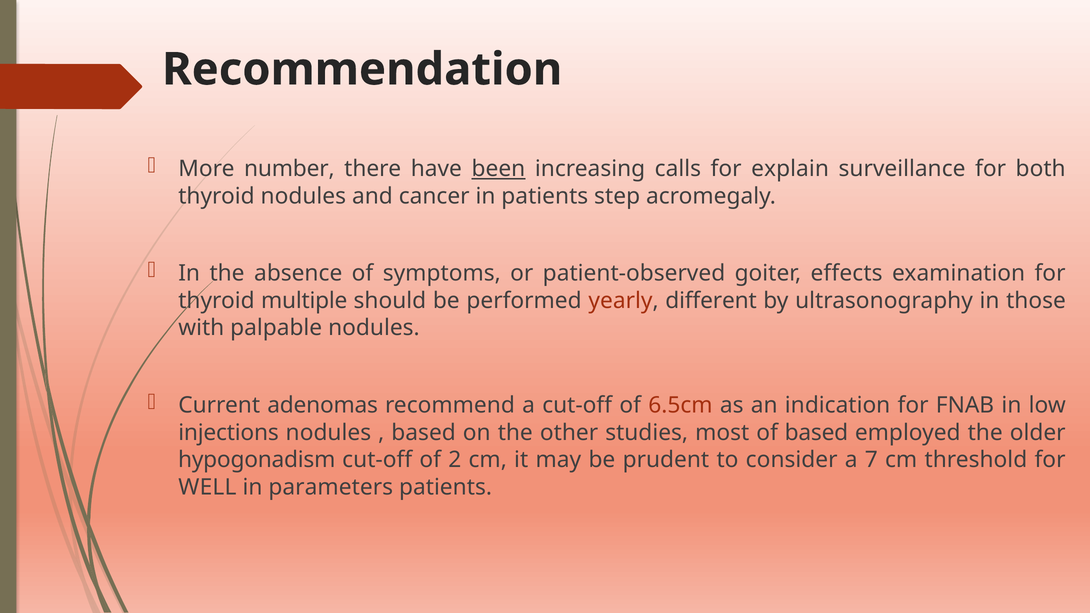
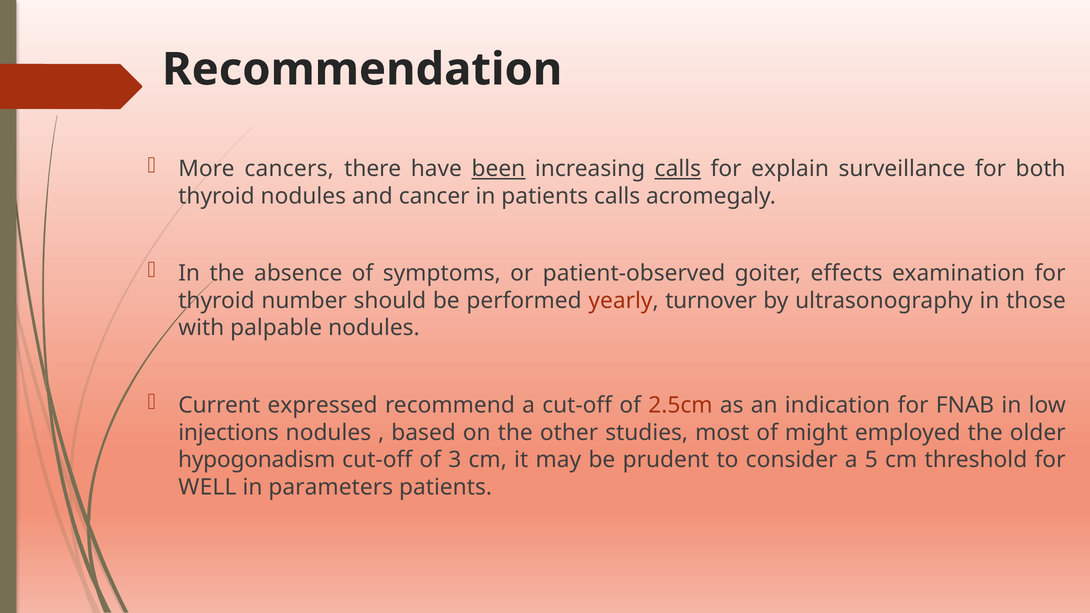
number: number -> cancers
calls at (678, 169) underline: none -> present
patients step: step -> calls
multiple: multiple -> number
different: different -> turnover
adenomas: adenomas -> expressed
6.5cm: 6.5cm -> 2.5cm
of based: based -> might
2: 2 -> 3
7: 7 -> 5
